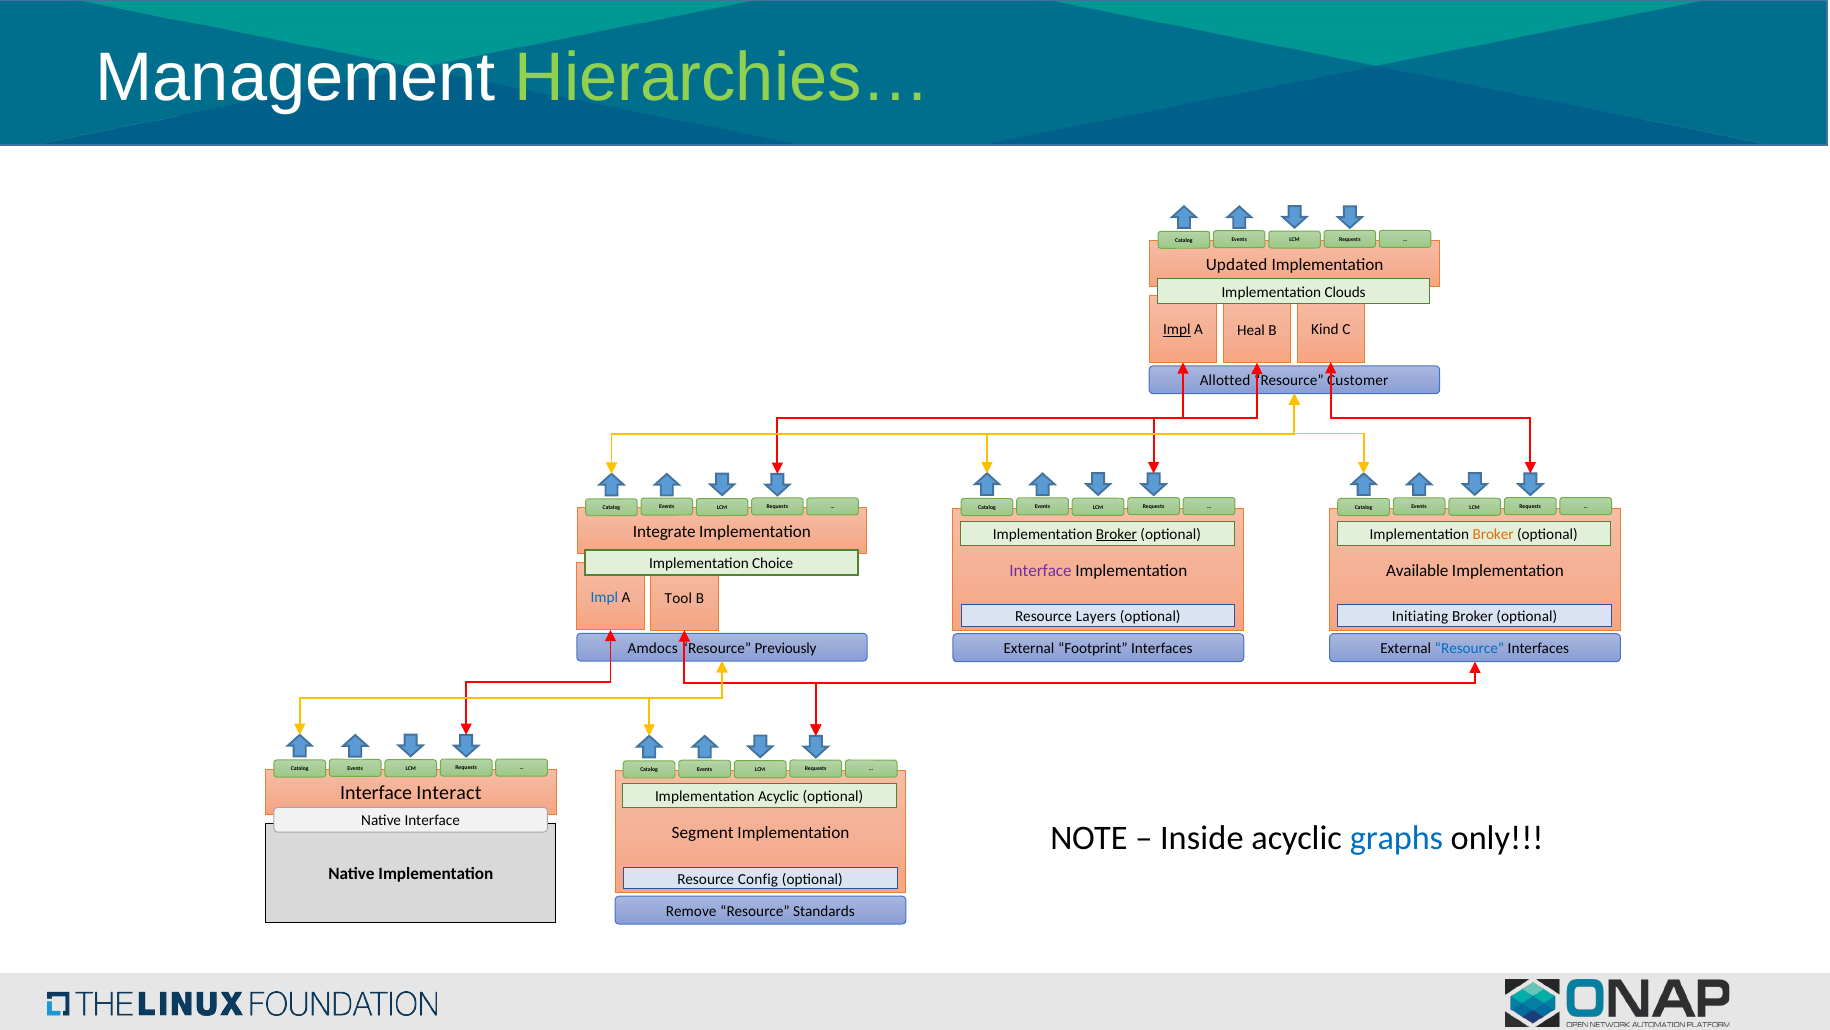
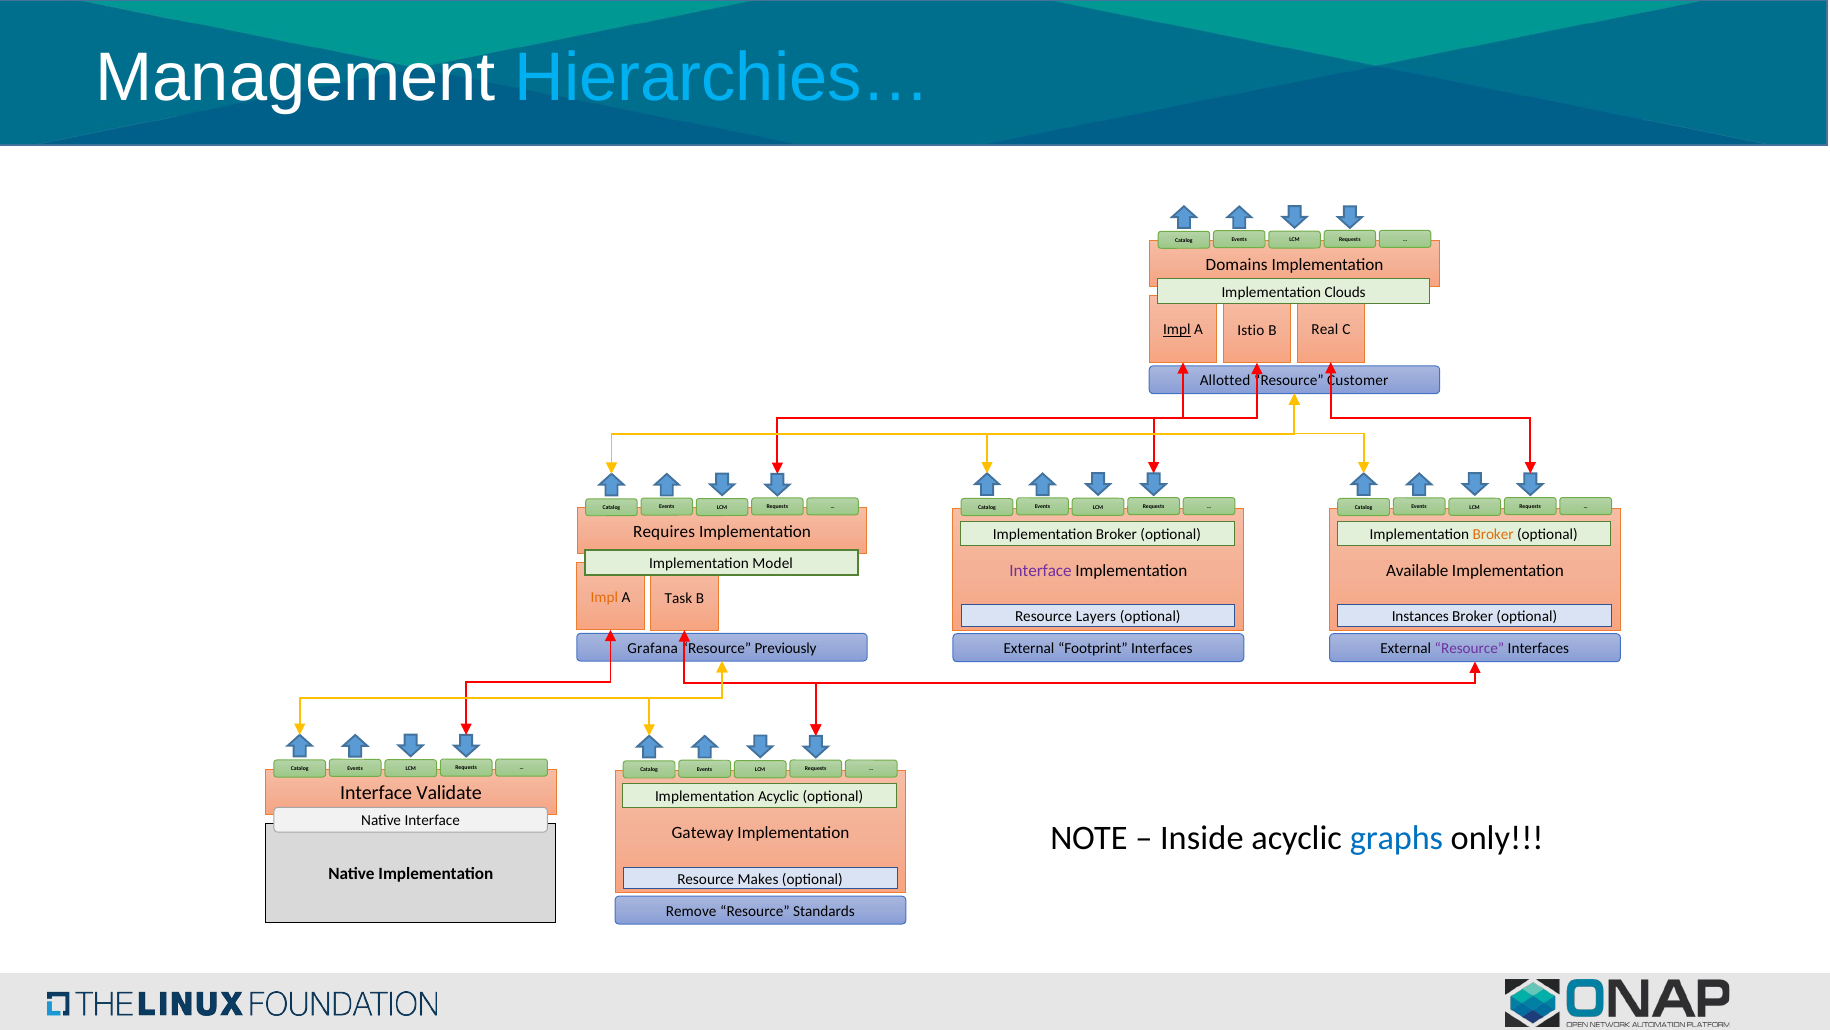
Hierarchies… colour: light green -> light blue
Updated: Updated -> Domains
Heal: Heal -> Istio
Kind: Kind -> Real
Integrate: Integrate -> Requires
Broker at (1116, 534) underline: present -> none
Choice: Choice -> Model
Impl at (604, 597) colour: blue -> orange
Tool: Tool -> Task
Initiating: Initiating -> Instances
Amdocs: Amdocs -> Grafana
Resource at (1469, 648) colour: blue -> purple
Interact: Interact -> Validate
Segment: Segment -> Gateway
Config: Config -> Makes
